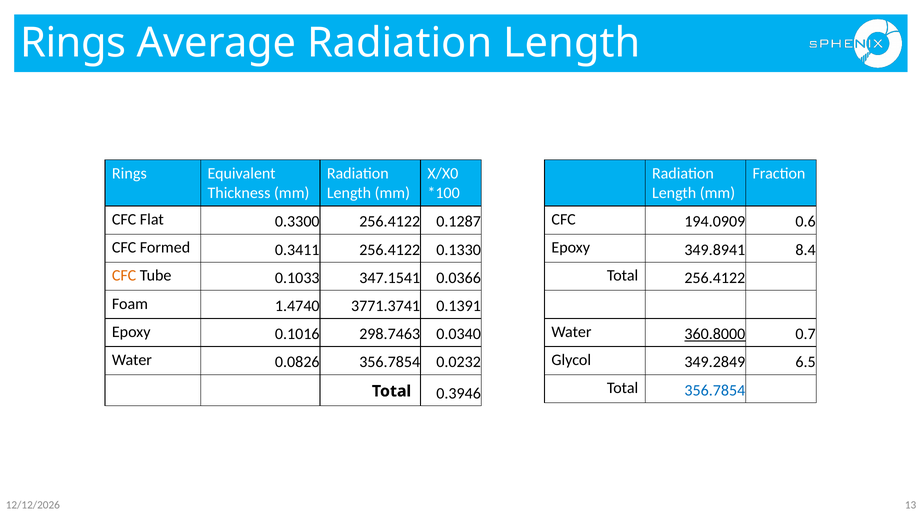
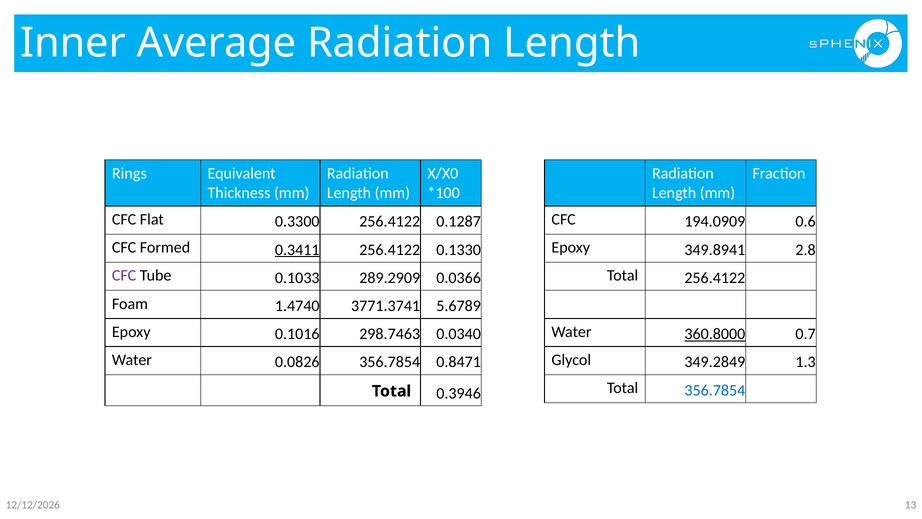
Rings at (73, 43): Rings -> Inner
0.3411 underline: none -> present
8.4: 8.4 -> 2.8
CFC at (124, 275) colour: orange -> purple
347.1541: 347.1541 -> 289.2909
0.1391: 0.1391 -> 5.6789
0.0232: 0.0232 -> 0.8471
6.5: 6.5 -> 1.3
